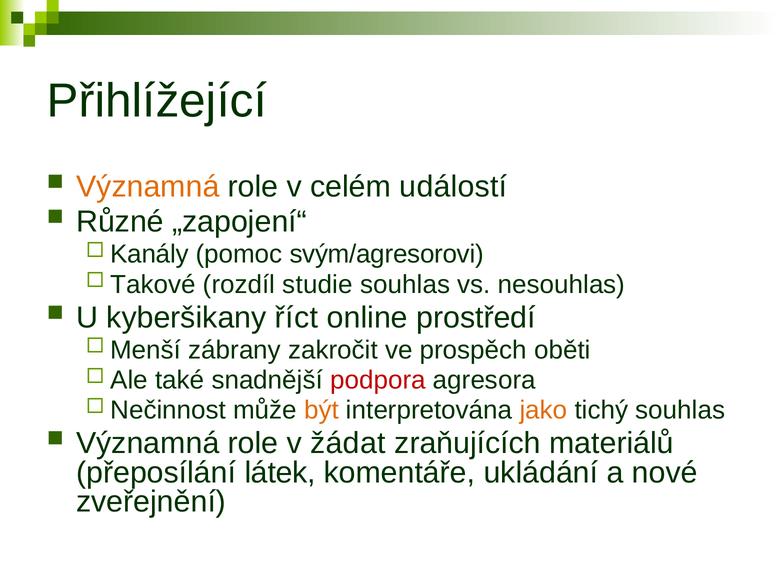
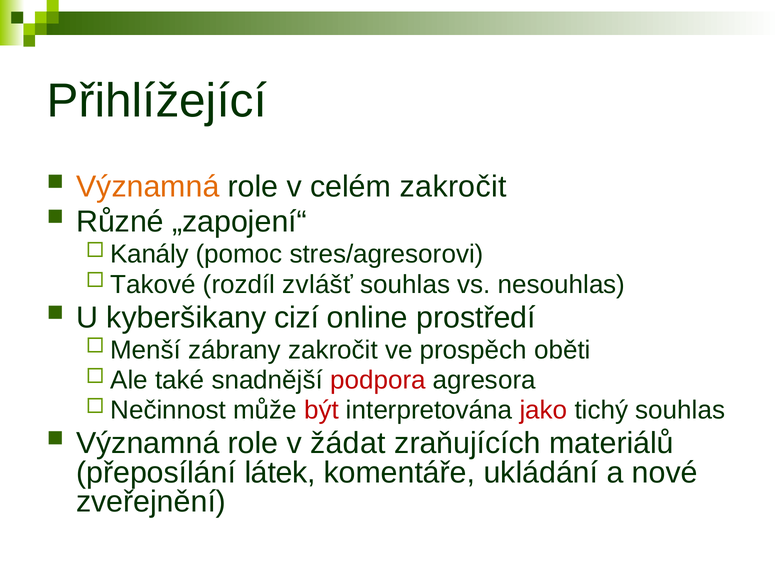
celém událostí: událostí -> zakročit
svým/agresorovi: svým/agresorovi -> stres/agresorovi
studie: studie -> zvlášť
říct: říct -> cizí
být colour: orange -> red
jako colour: orange -> red
